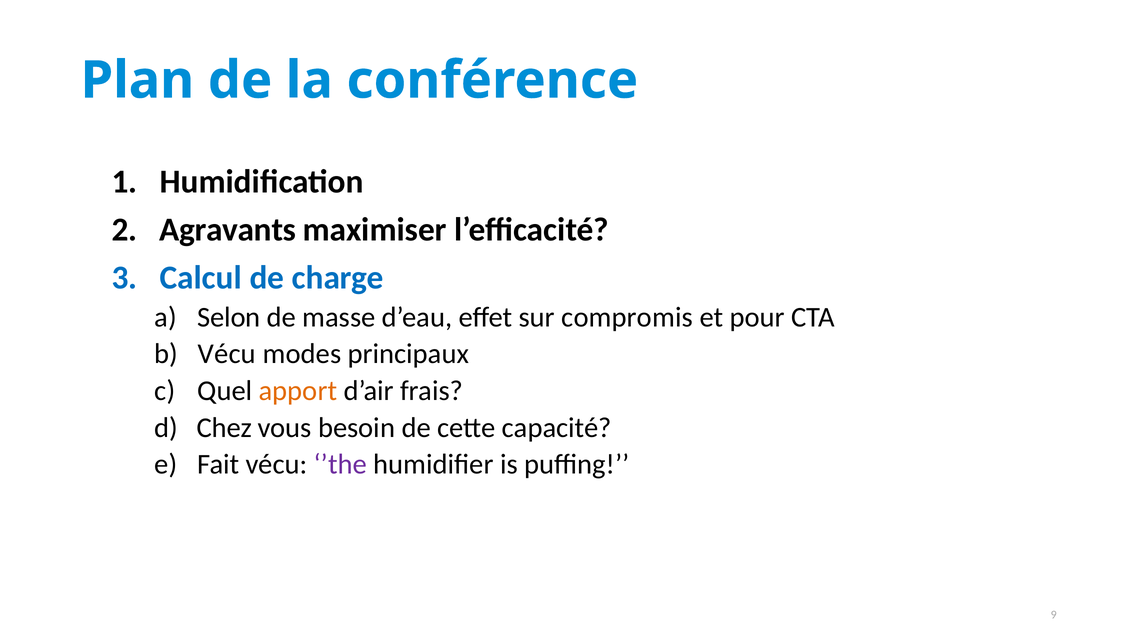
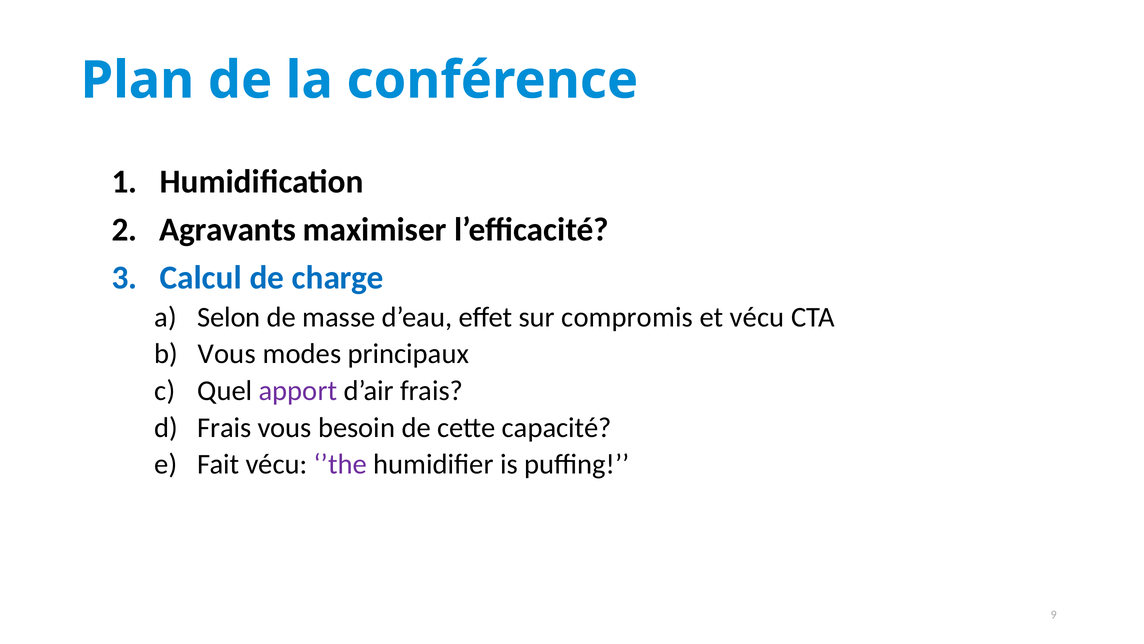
et pour: pour -> vécu
Vécu at (227, 354): Vécu -> Vous
apport colour: orange -> purple
Chez at (224, 427): Chez -> Frais
